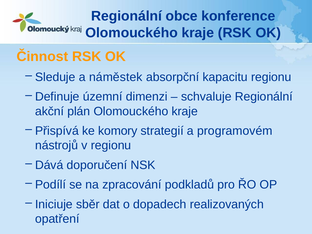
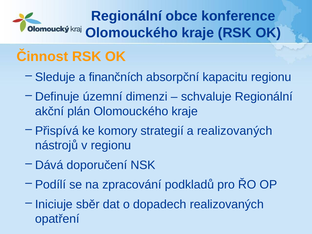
náměstek: náměstek -> finančních
a programovém: programovém -> realizovaných
